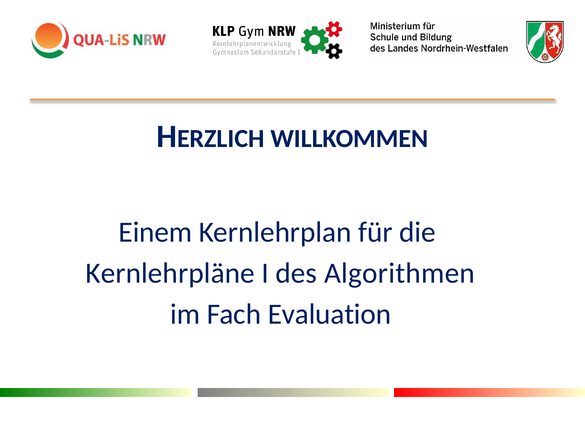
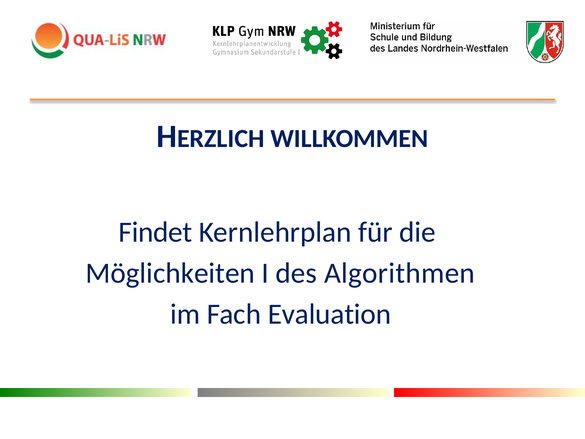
Einem: Einem -> Findet
Kernlehrpläne: Kernlehrpläne -> Möglichkeiten
